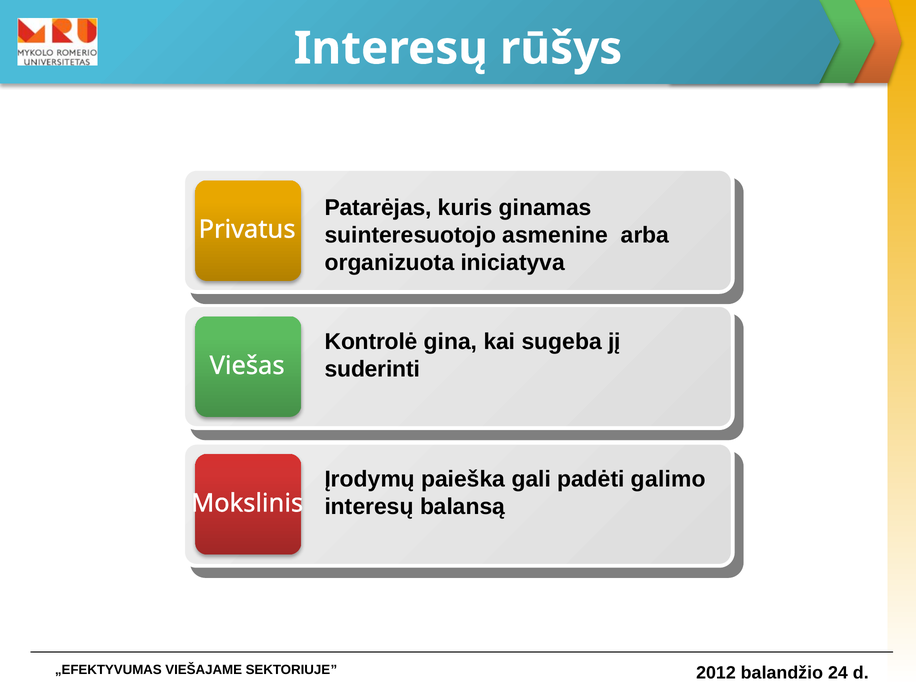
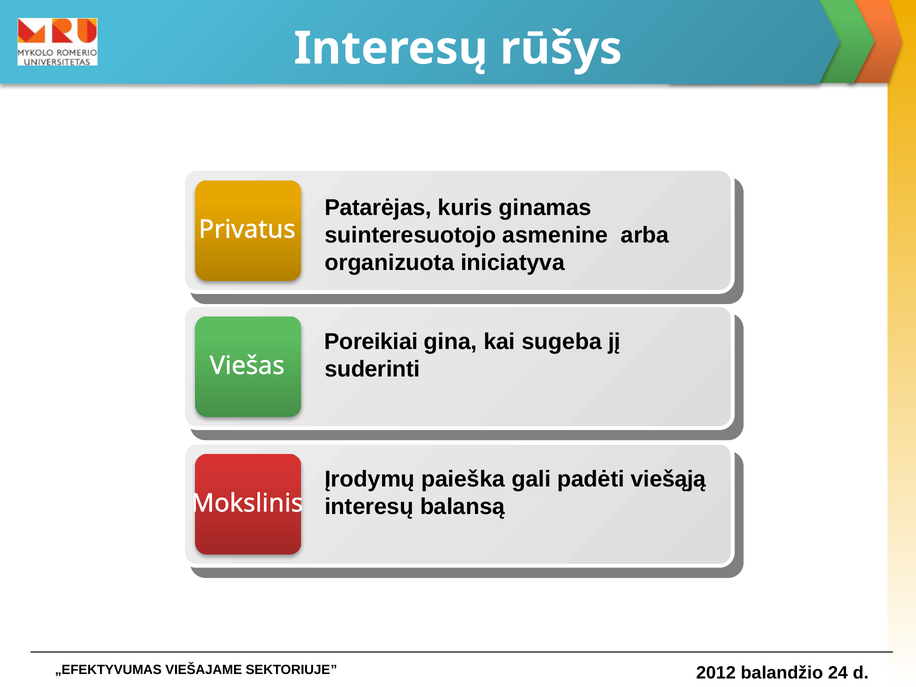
Kontrolė: Kontrolė -> Poreikiai
galimo: galimo -> viešąją
